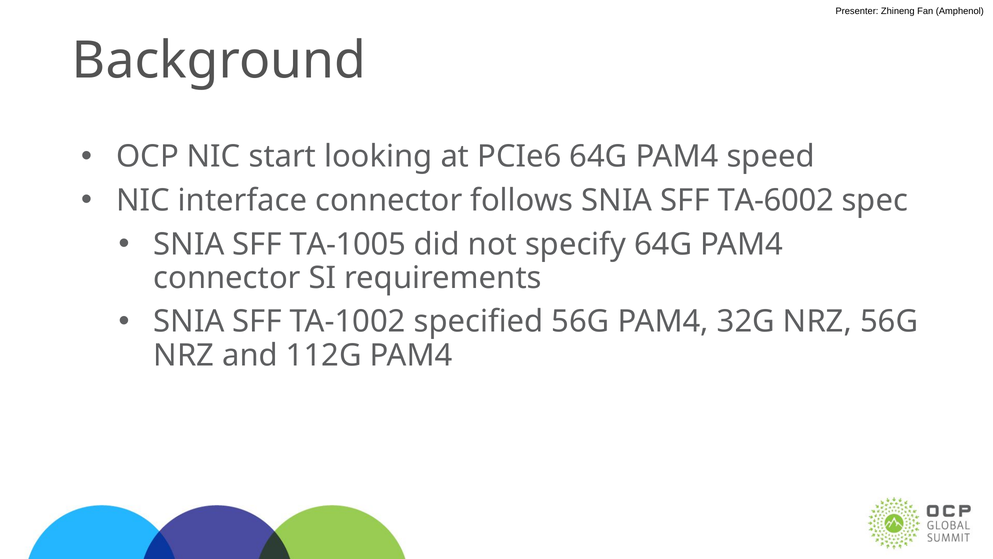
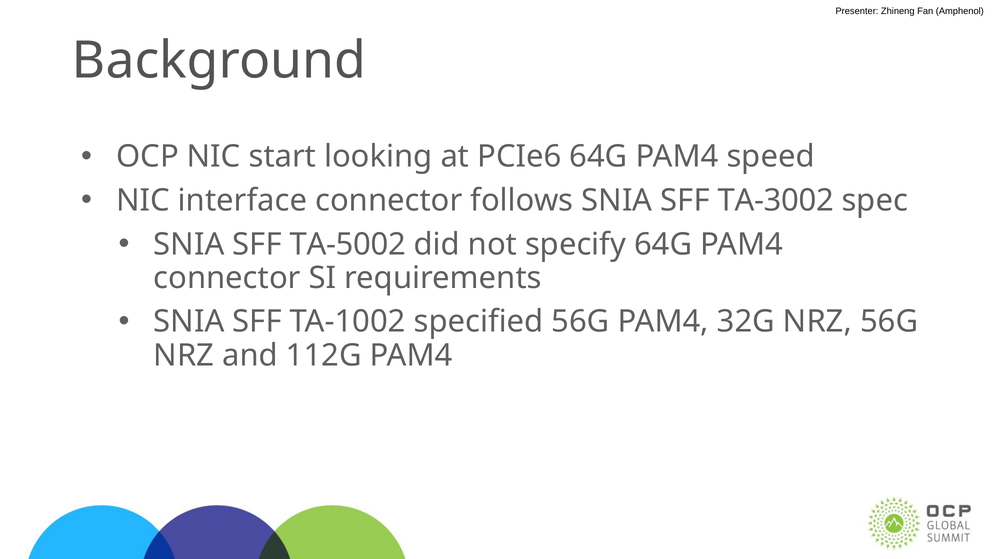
TA-6002: TA-6002 -> TA-3002
TA-1005: TA-1005 -> TA-5002
